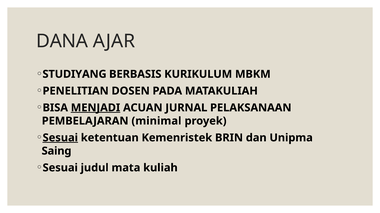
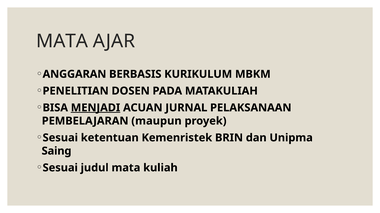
DANA at (62, 41): DANA -> MATA
STUDIYANG: STUDIYANG -> ANGGARAN
minimal: minimal -> maupun
Sesuai at (60, 138) underline: present -> none
